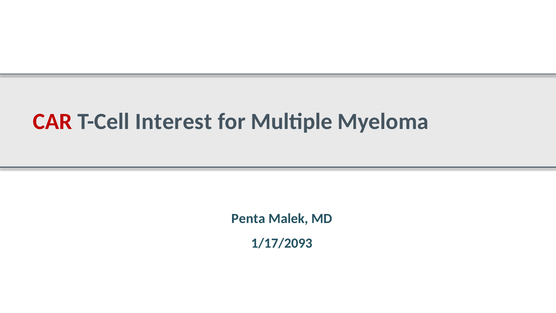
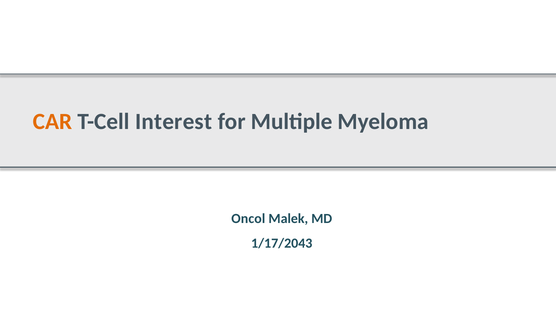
CAR colour: red -> orange
Penta: Penta -> Oncol
1/17/2093: 1/17/2093 -> 1/17/2043
